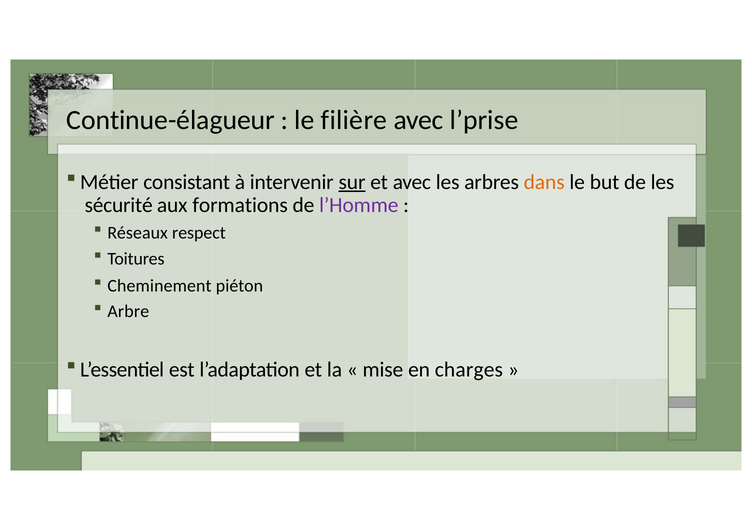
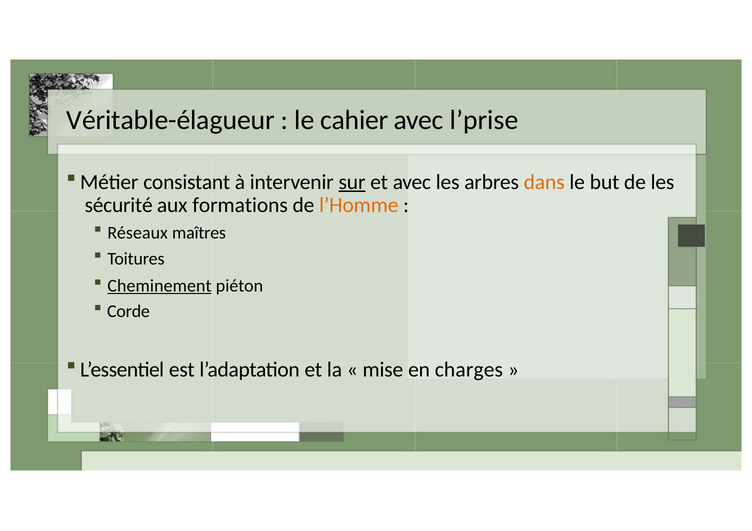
Continue-élagueur: Continue-élagueur -> Véritable-élagueur
filière: filière -> cahier
l’Homme colour: purple -> orange
respect: respect -> maîtres
Cheminement underline: none -> present
Arbre: Arbre -> Corde
